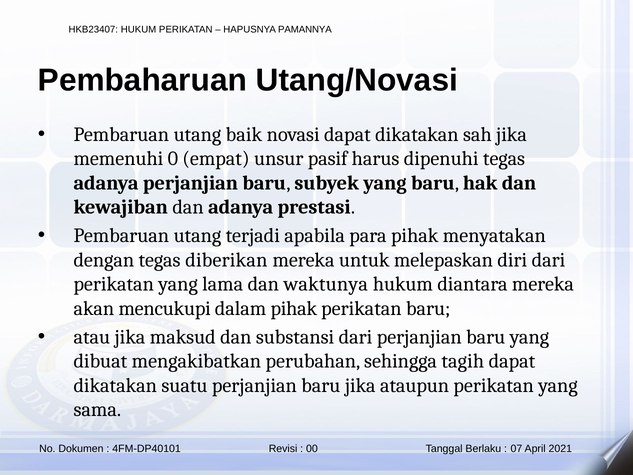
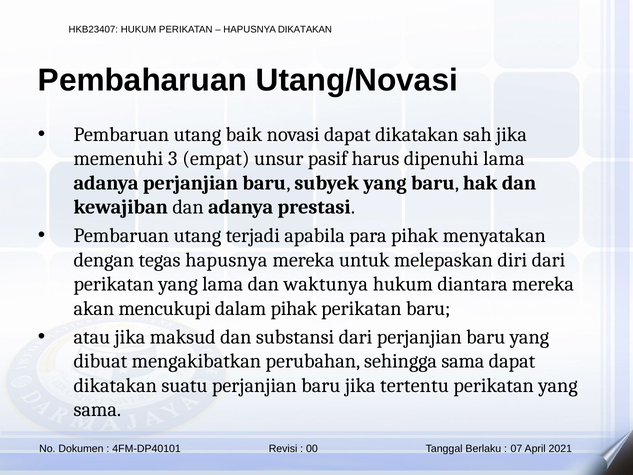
PAMANNYA at (305, 30): PAMANNYA -> DIKATAKAN
0: 0 -> 3
dipenuhi tegas: tegas -> lama
tegas diberikan: diberikan -> hapusnya
sehingga tagih: tagih -> sama
ataupun: ataupun -> tertentu
